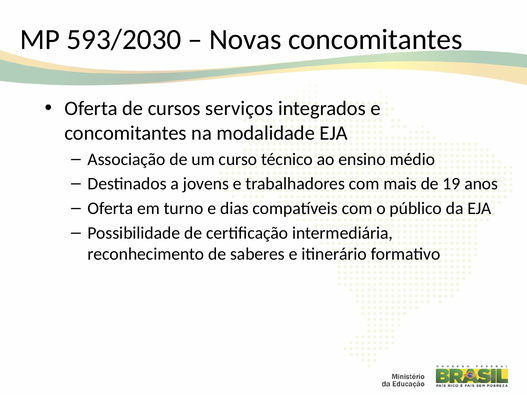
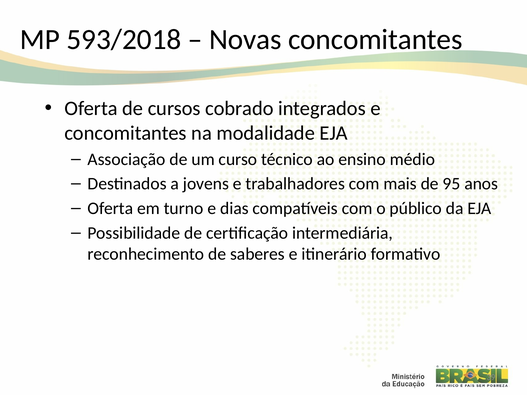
593/2030: 593/2030 -> 593/2018
serviços: serviços -> cobrado
19: 19 -> 95
